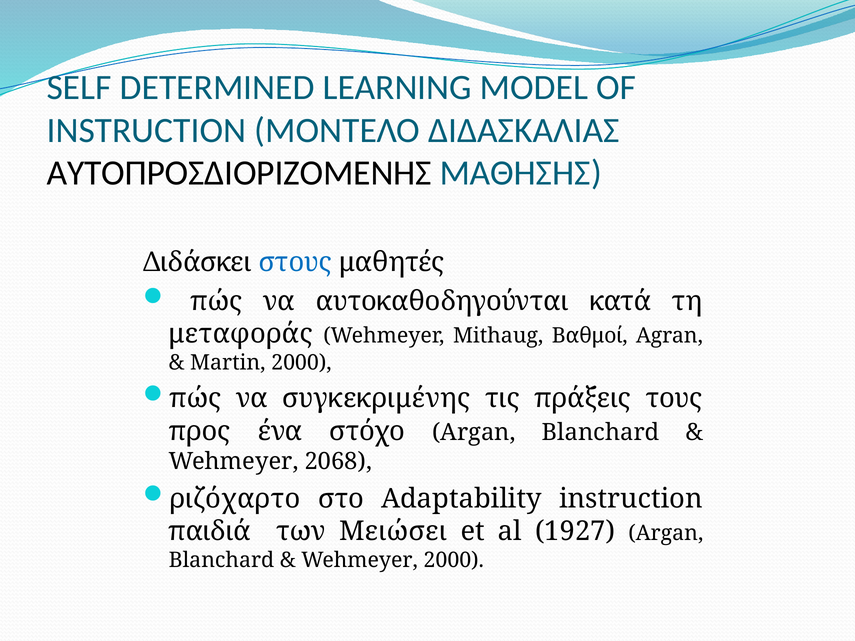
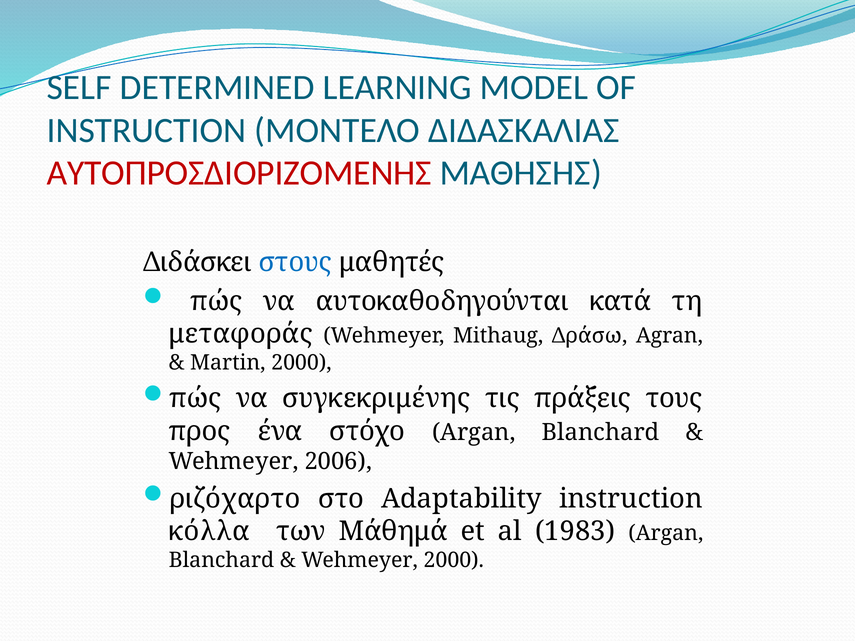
ΑΥΤΟΠΡΟΣΔΙΟΡΙΖΟΜΕΝΗΣ colour: black -> red
Βαθμοί: Βαθμοί -> Δράσω
2068: 2068 -> 2006
παιδιά: παιδιά -> κόλλα
Μειώσει: Μειώσει -> Μάθημά
1927: 1927 -> 1983
